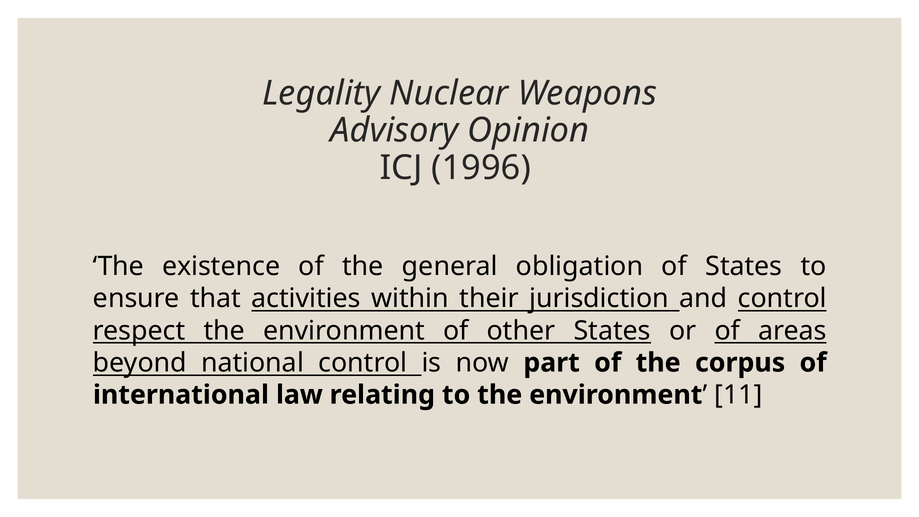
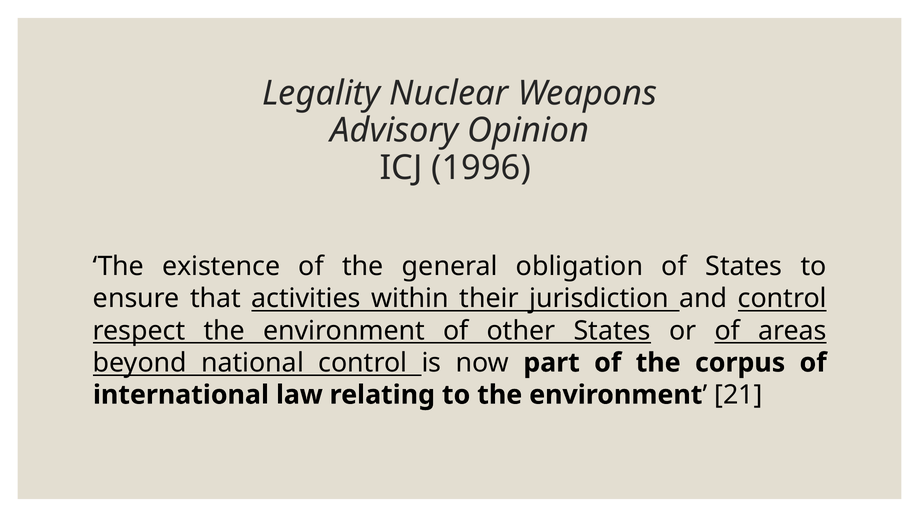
11: 11 -> 21
